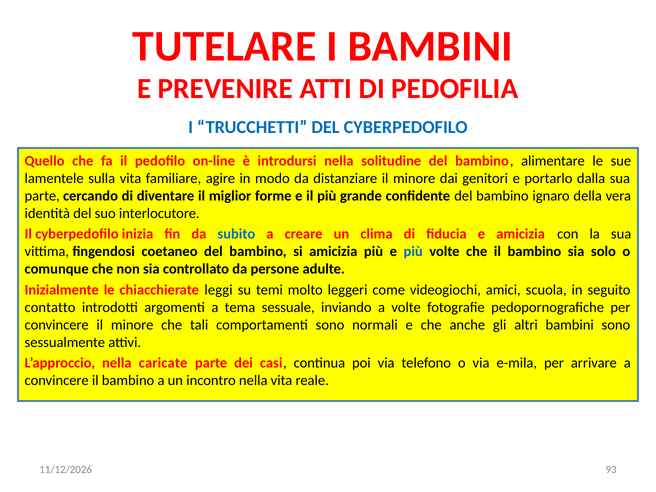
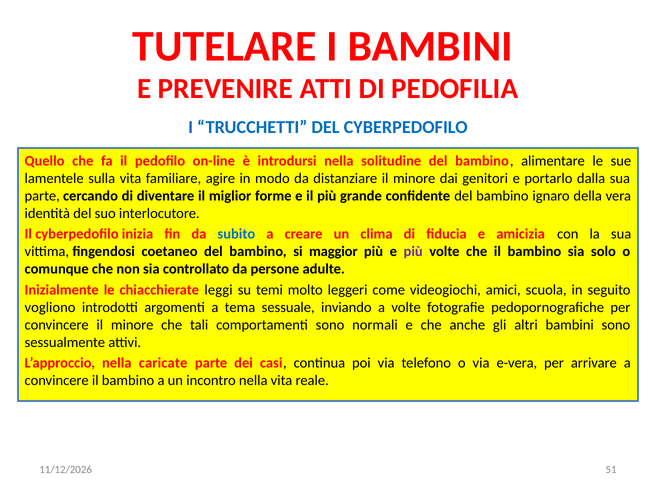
si amicizia: amicizia -> maggior
più at (413, 252) colour: blue -> purple
contatto: contatto -> vogliono
e-mila: e-mila -> e-vera
93: 93 -> 51
